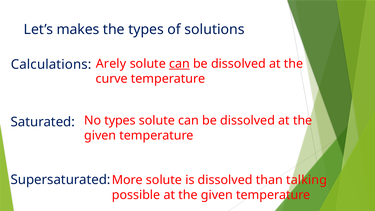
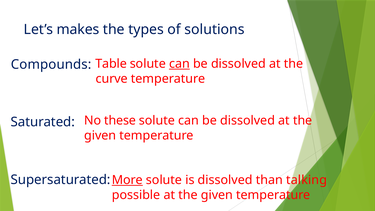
Arely: Arely -> Table
Calculations: Calculations -> Compounds
No types: types -> these
More underline: none -> present
